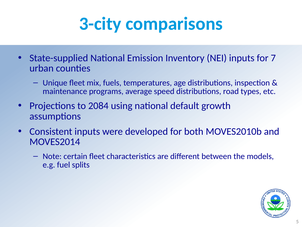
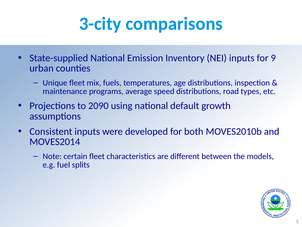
7: 7 -> 9
2084: 2084 -> 2090
